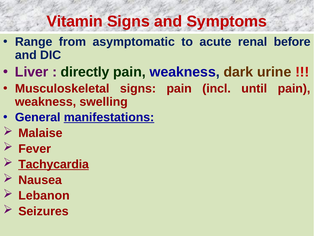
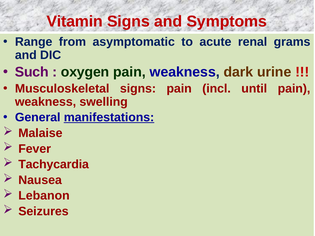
before: before -> grams
Liver: Liver -> Such
directly: directly -> oxygen
Tachycardia underline: present -> none
